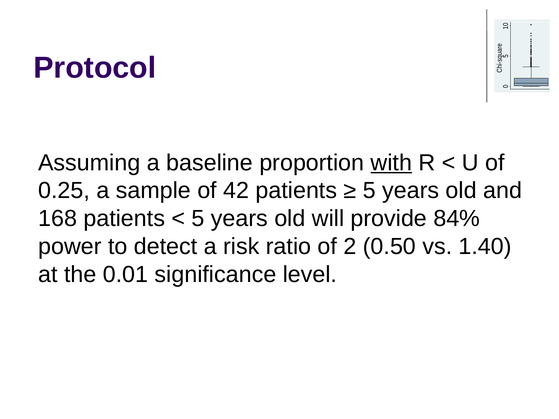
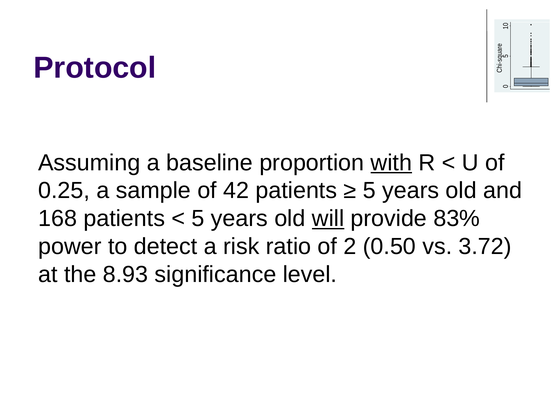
will underline: none -> present
84%: 84% -> 83%
1.40: 1.40 -> 3.72
0.01: 0.01 -> 8.93
